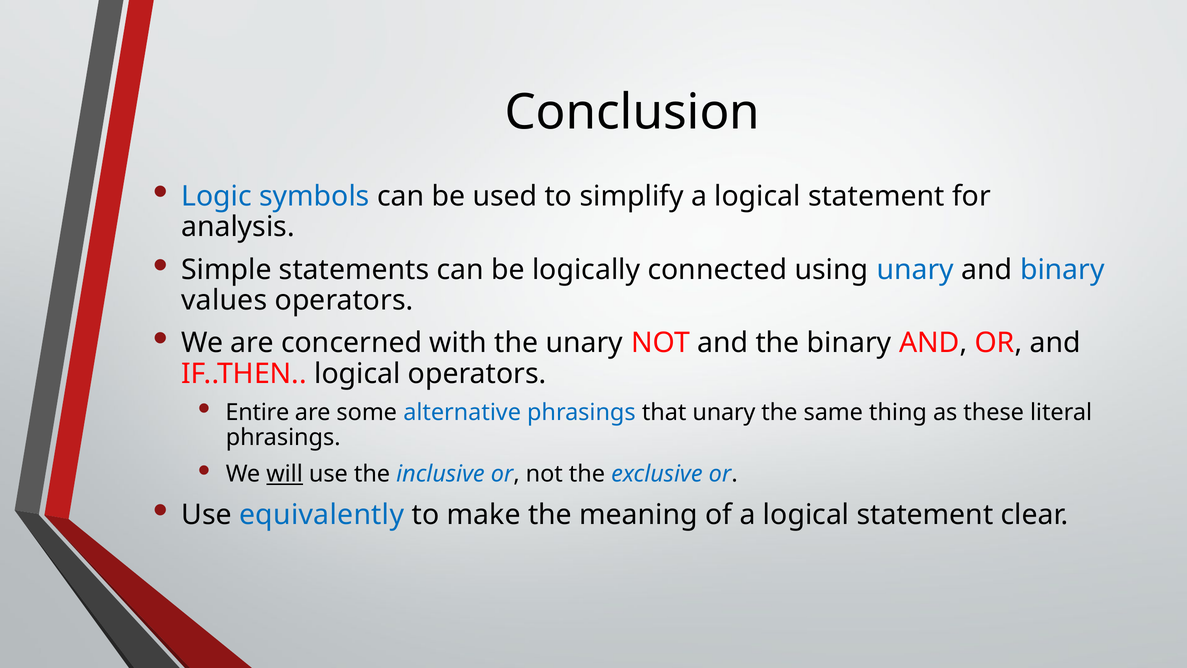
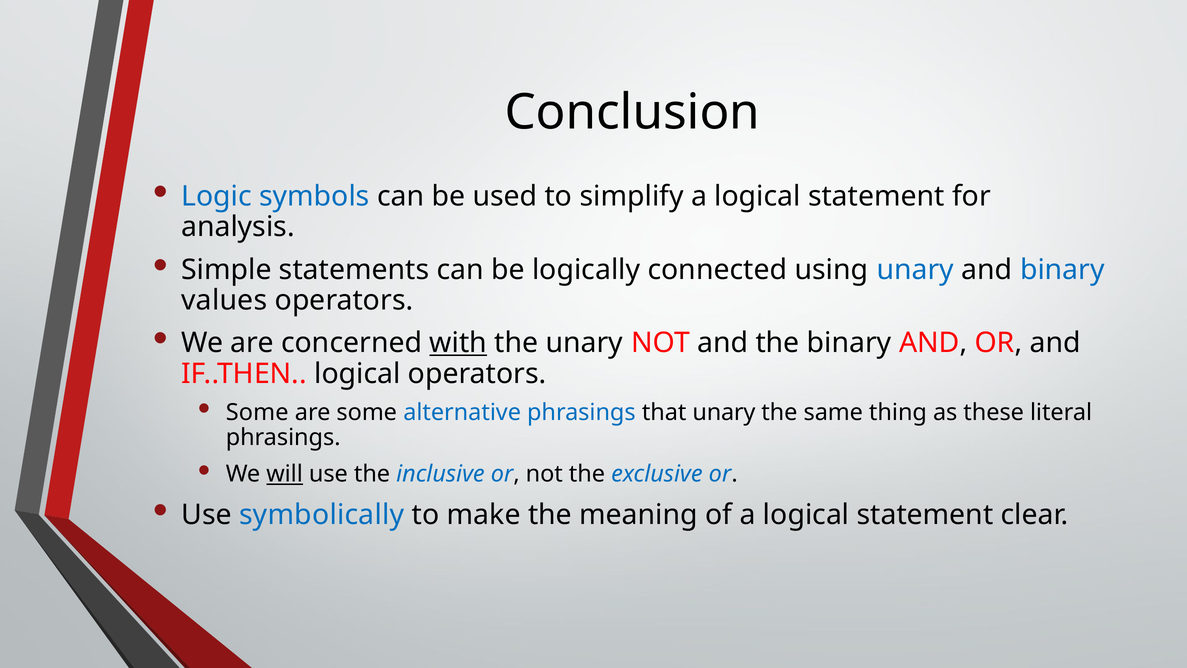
with underline: none -> present
Entire at (257, 412): Entire -> Some
equivalently: equivalently -> symbolically
